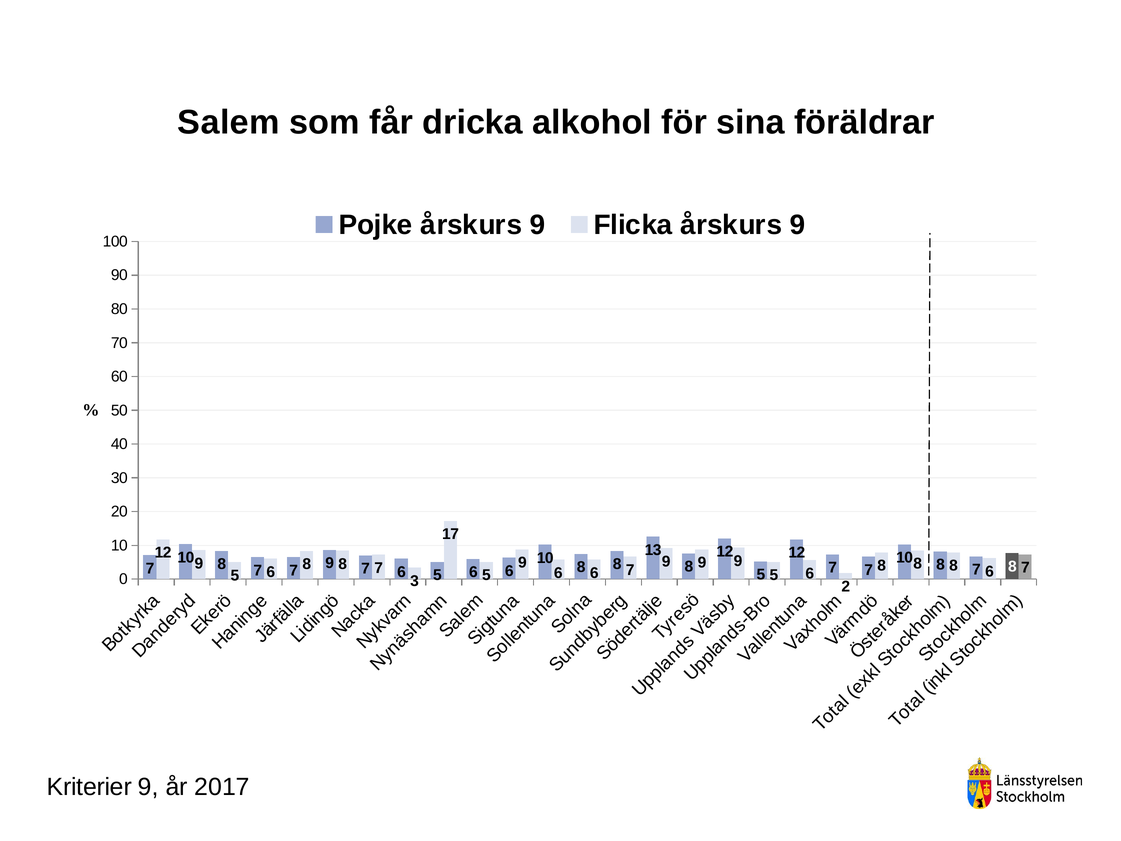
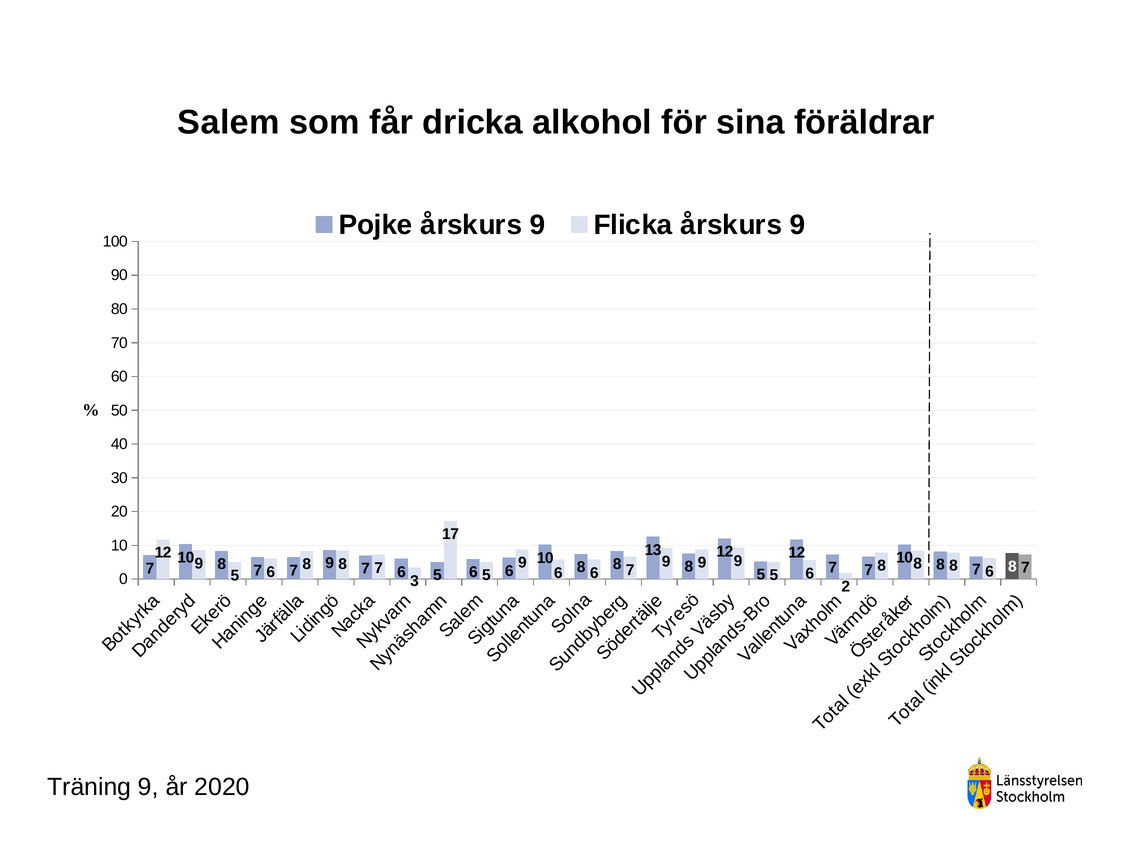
Kriterier: Kriterier -> Träning
2017: 2017 -> 2020
